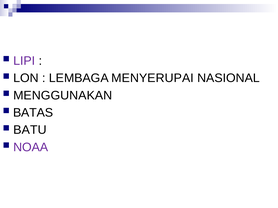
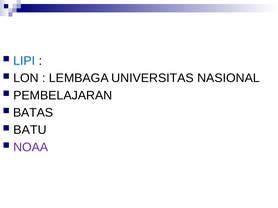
LIPI colour: purple -> blue
MENYERUPAI: MENYERUPAI -> UNIVERSITAS
MENGGUNAKAN: MENGGUNAKAN -> PEMBELAJARAN
